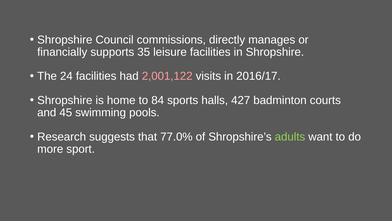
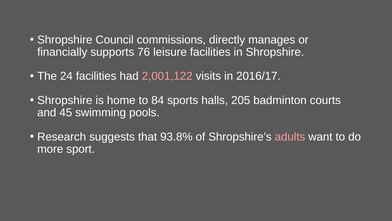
35: 35 -> 76
427: 427 -> 205
77.0%: 77.0% -> 93.8%
adults colour: light green -> pink
